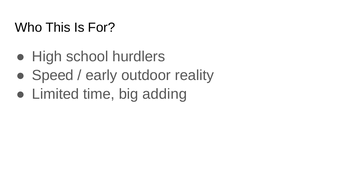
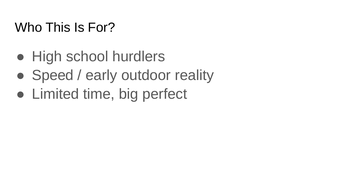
adding: adding -> perfect
